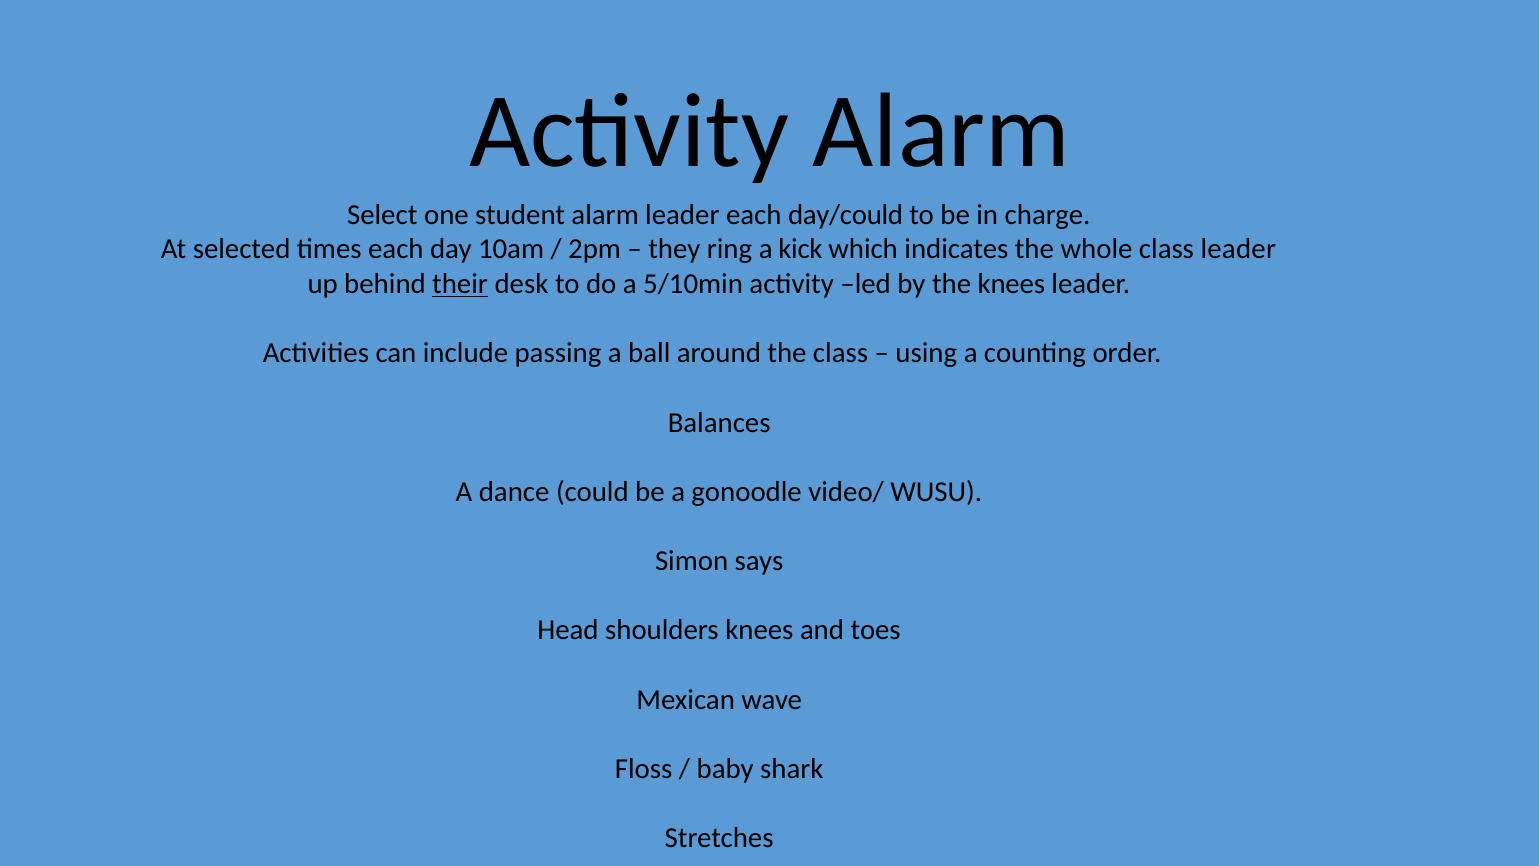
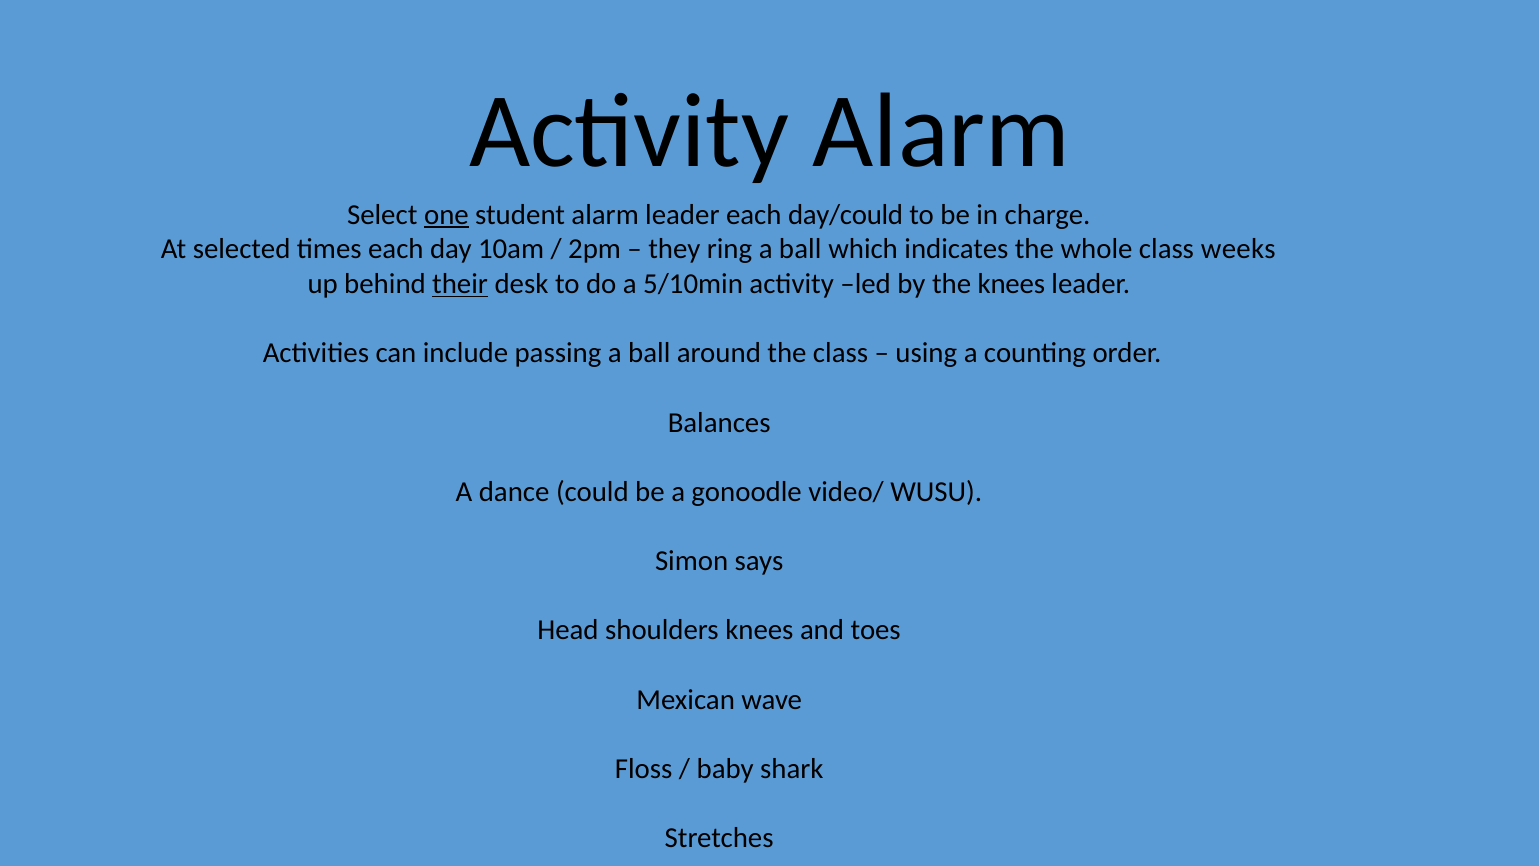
one underline: none -> present
ring a kick: kick -> ball
class leader: leader -> weeks
